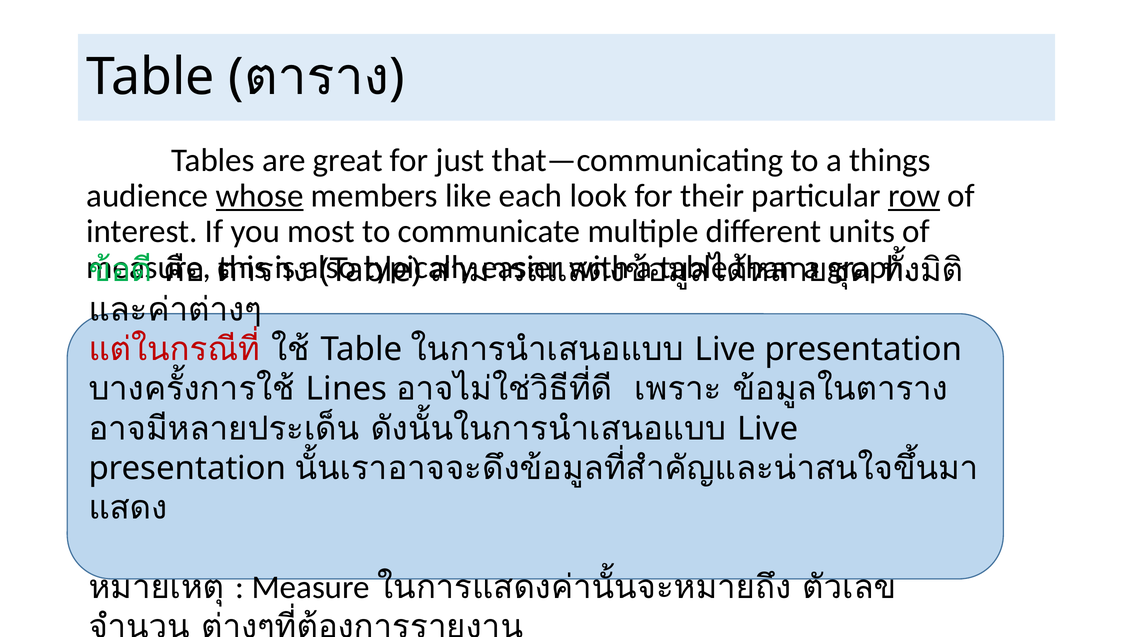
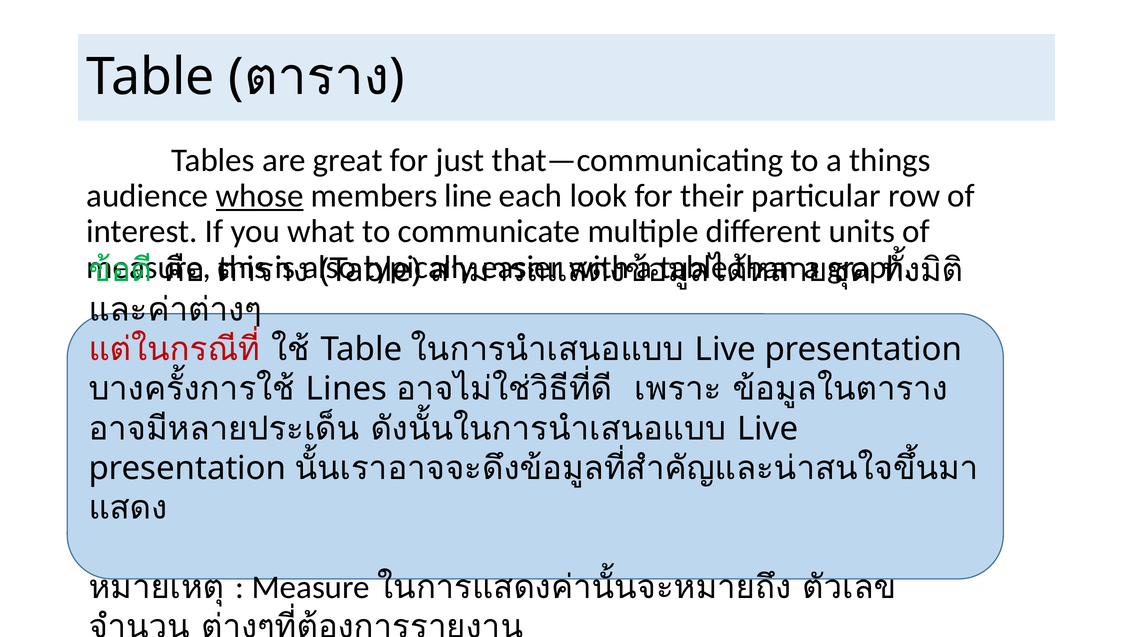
like: like -> line
row underline: present -> none
most: most -> what
